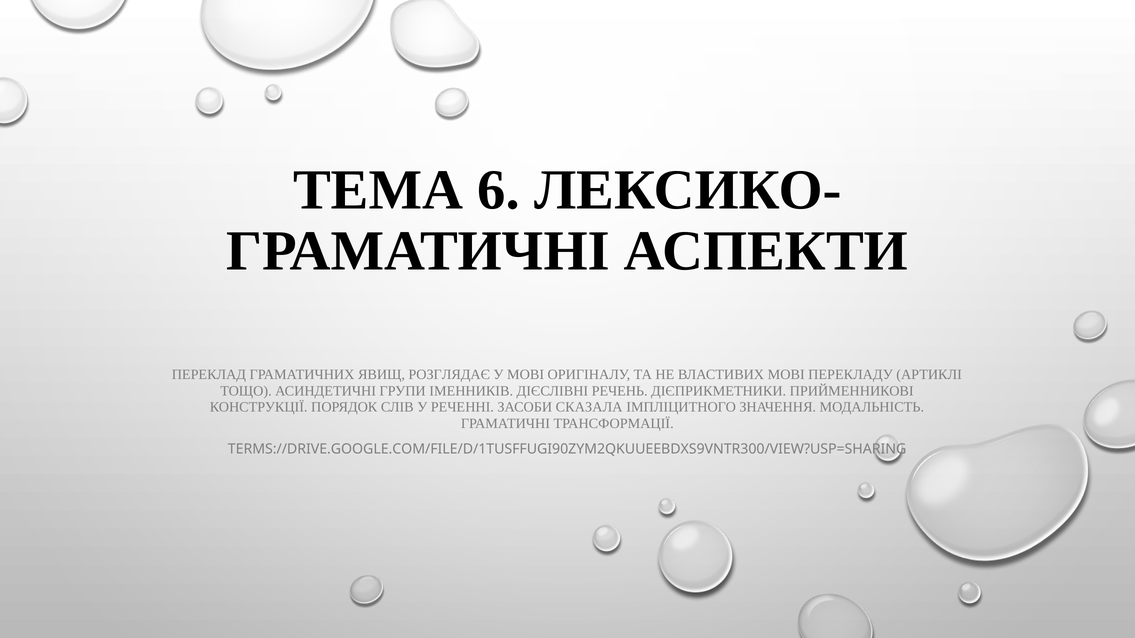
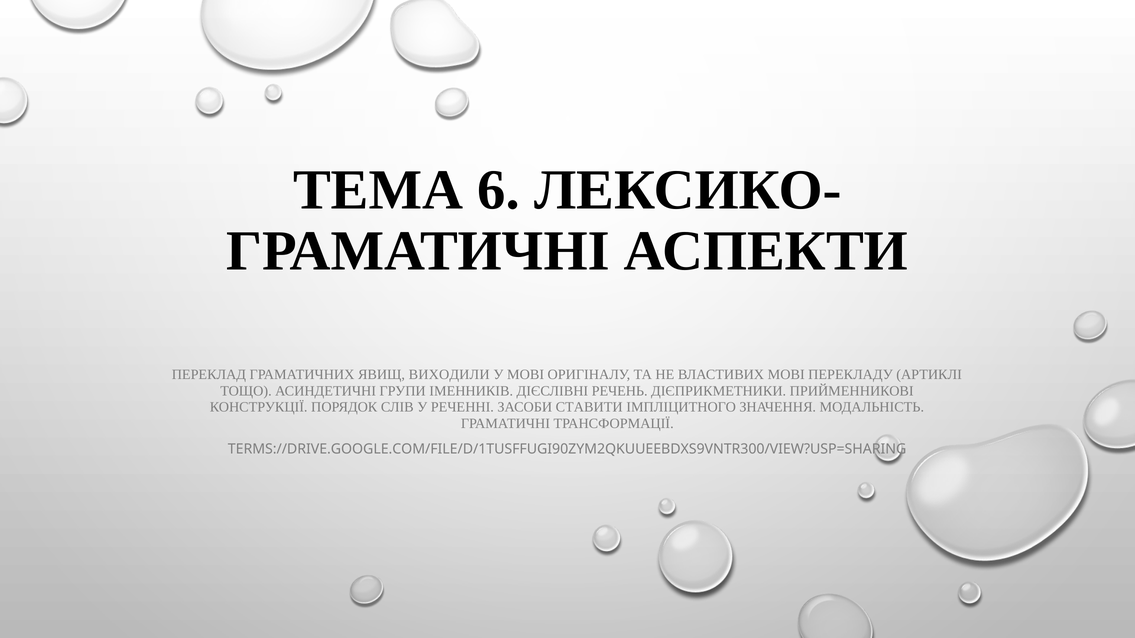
РОЗГЛЯДАЄ: РОЗГЛЯДАЄ -> ВИХОДИЛИ
СКАЗАЛА: СКАЗАЛА -> СТАВИТИ
